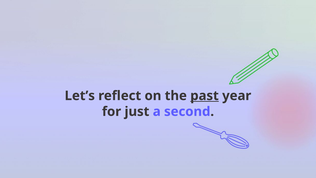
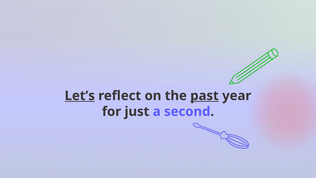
Let’s underline: none -> present
